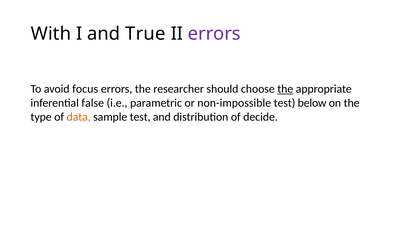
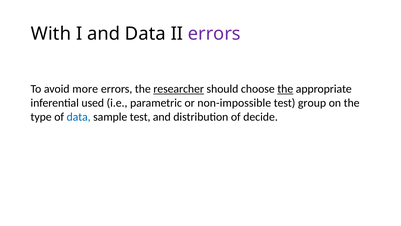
and True: True -> Data
focus: focus -> more
researcher underline: none -> present
false: false -> used
below: below -> group
data at (79, 117) colour: orange -> blue
